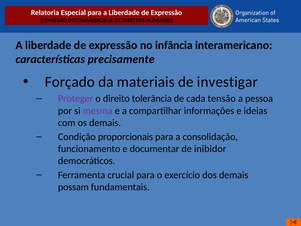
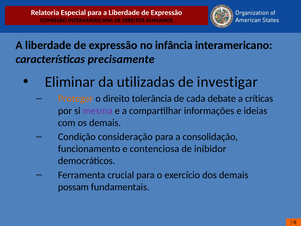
Forçado: Forçado -> Eliminar
materiais: materiais -> utilizadas
Proteger colour: purple -> orange
tensão: tensão -> debate
pessoa: pessoa -> críticas
proporcionais: proporcionais -> consideração
documentar: documentar -> contenciosa
